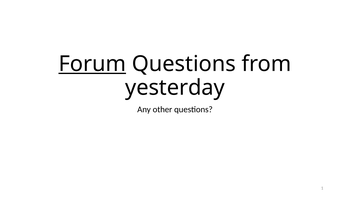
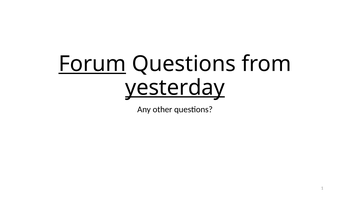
yesterday underline: none -> present
